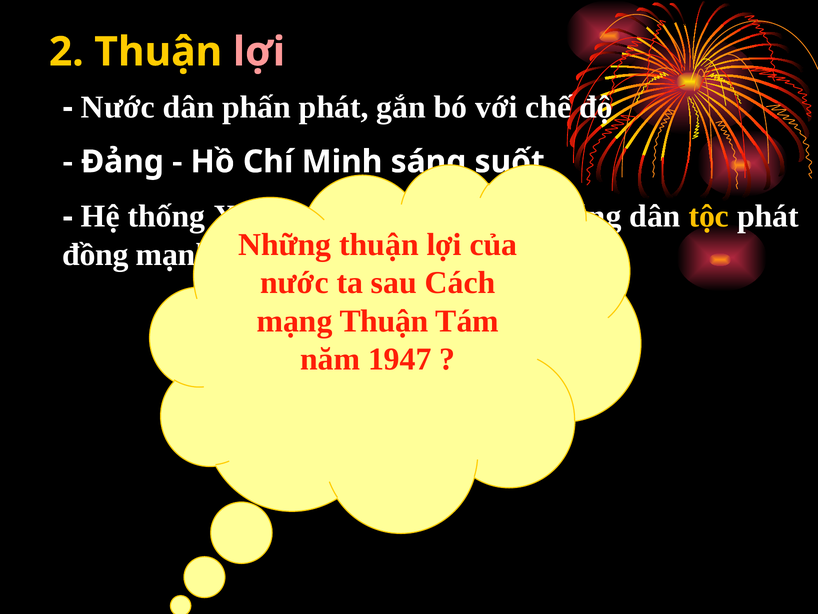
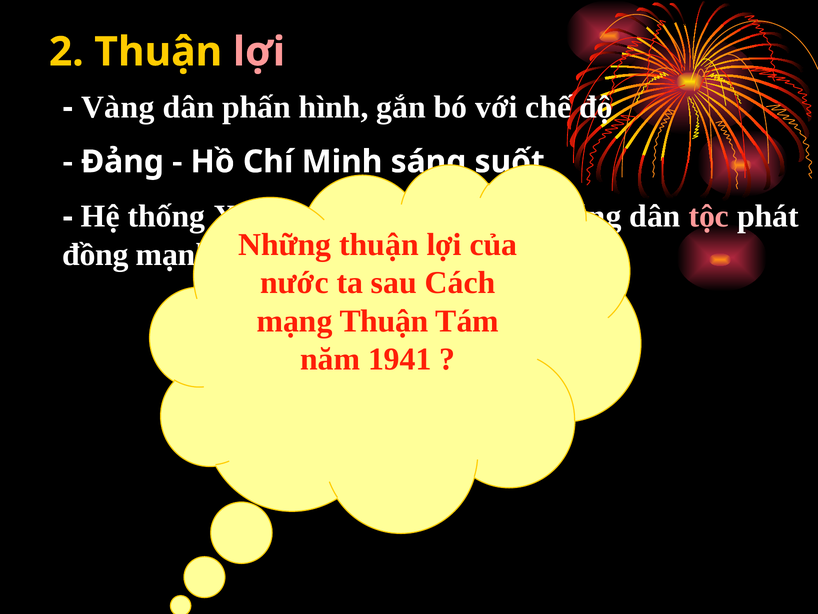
Nước at (118, 107): Nước -> Vàng
phấn phát: phát -> hình
tộc colour: yellow -> pink
1947: 1947 -> 1941
